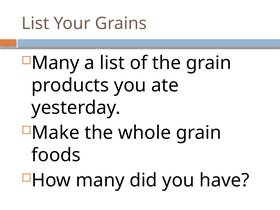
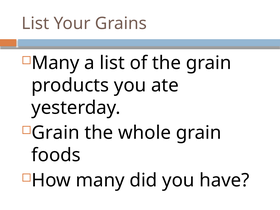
Make at (56, 133): Make -> Grain
